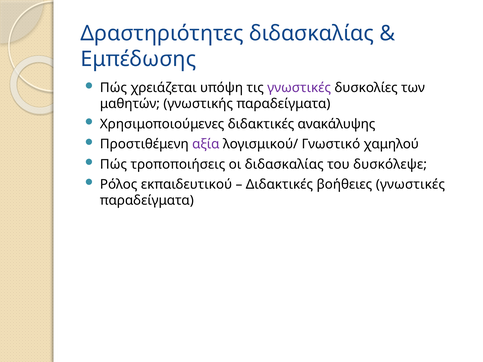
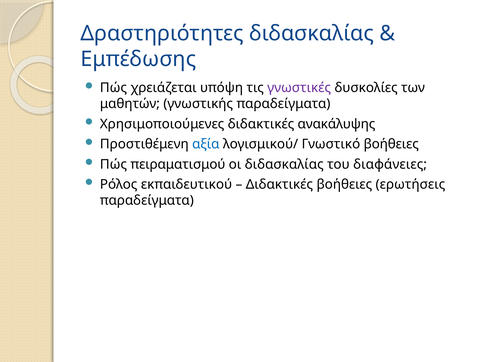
αξία colour: purple -> blue
Γνωστικό χαμηλού: χαμηλού -> βοήθειες
τροποποιήσεις: τροποποιήσεις -> πειραματισμού
δυσκόλεψε: δυσκόλεψε -> διαφάνειες
βοήθειες γνωστικές: γνωστικές -> ερωτήσεις
